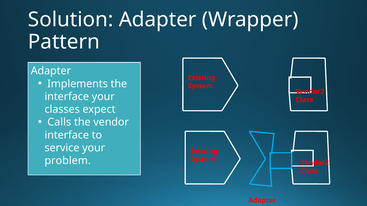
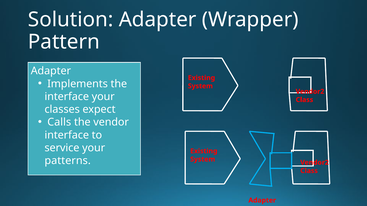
problem: problem -> patterns
